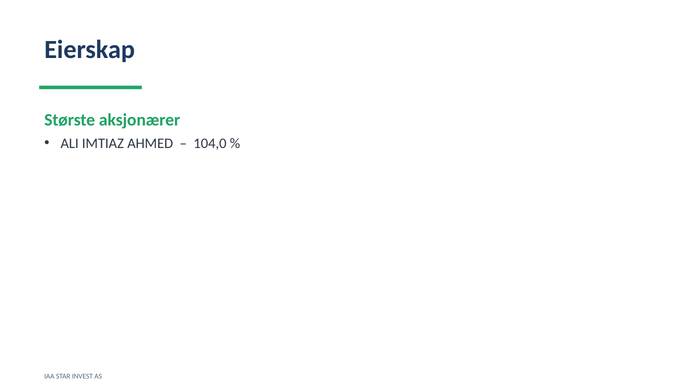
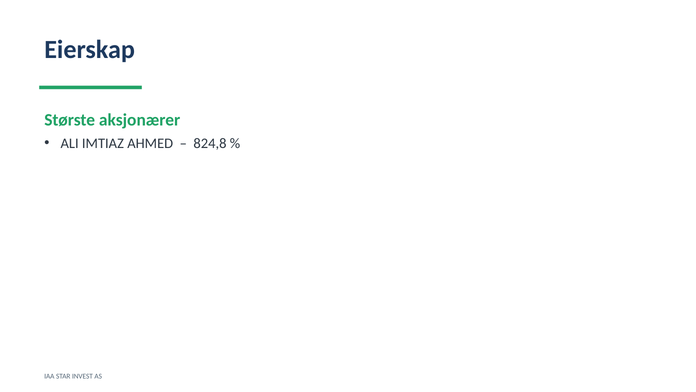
104,0: 104,0 -> 824,8
